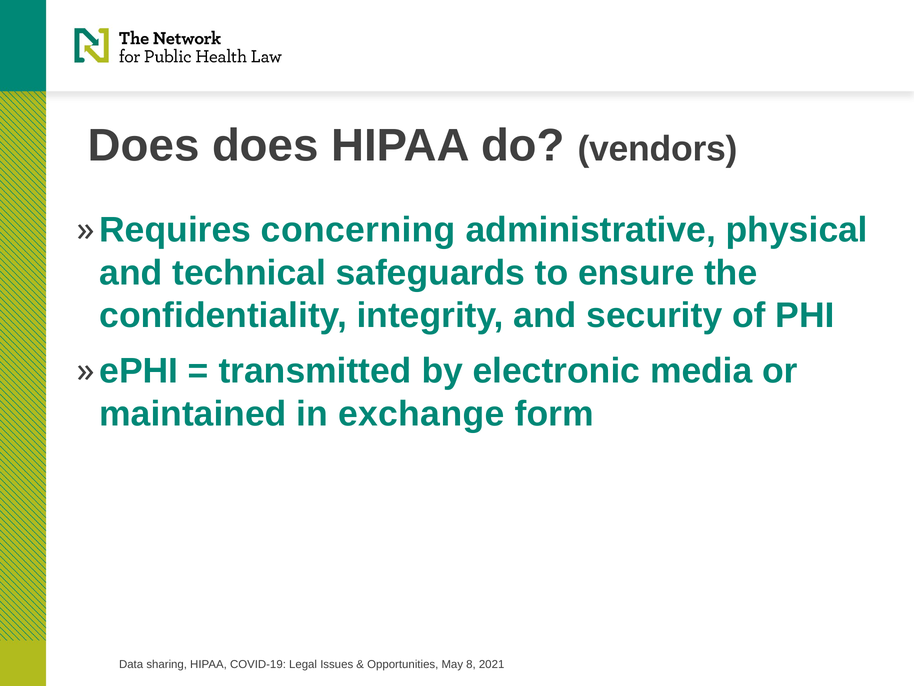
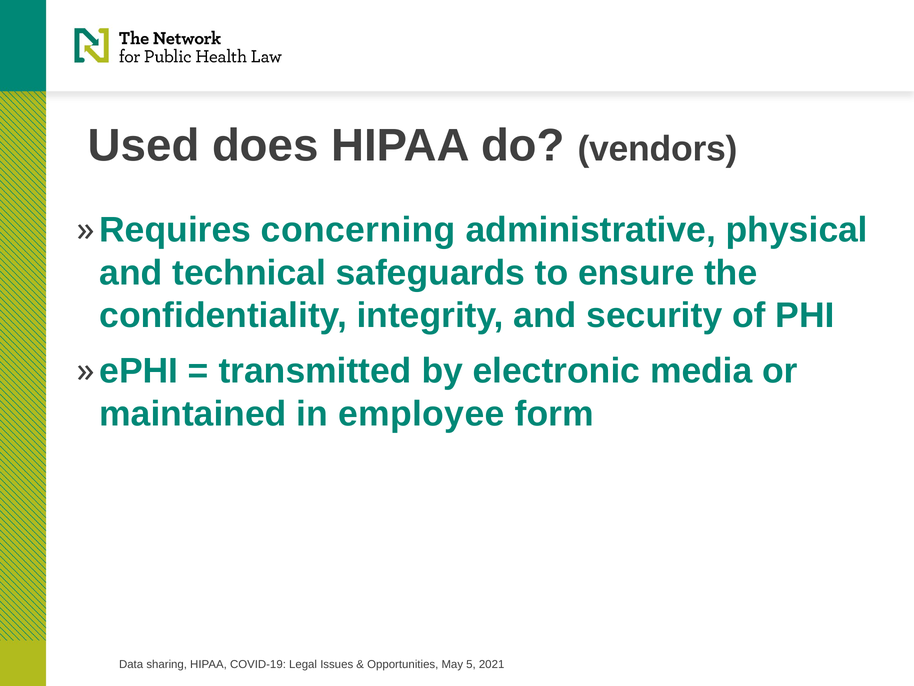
Does at (144, 146): Does -> Used
exchange: exchange -> employee
8: 8 -> 5
